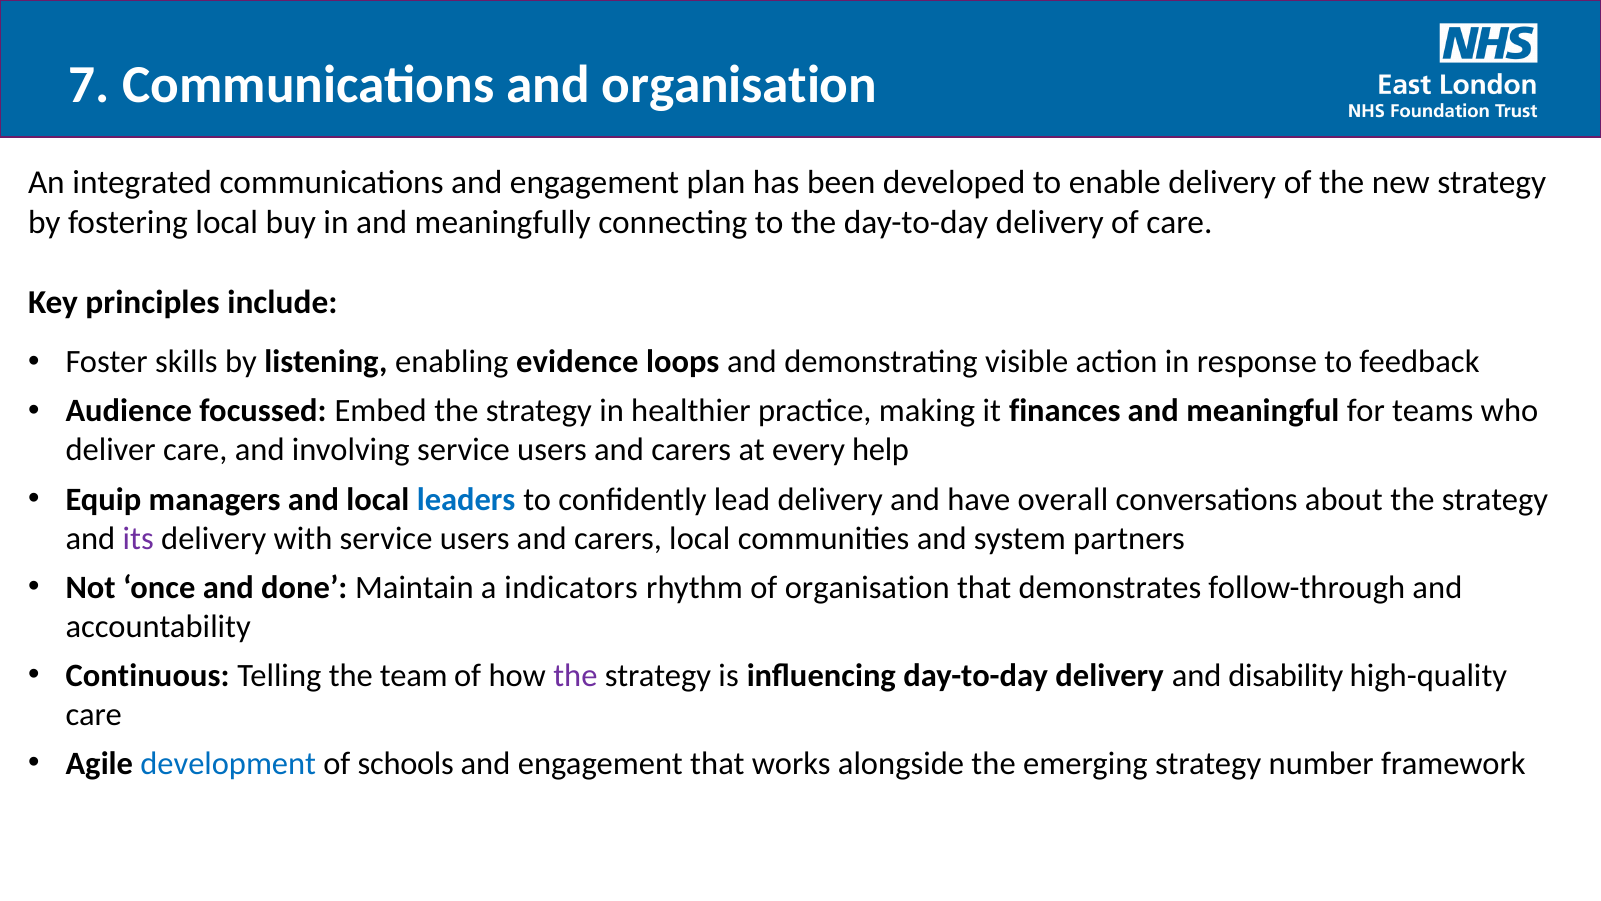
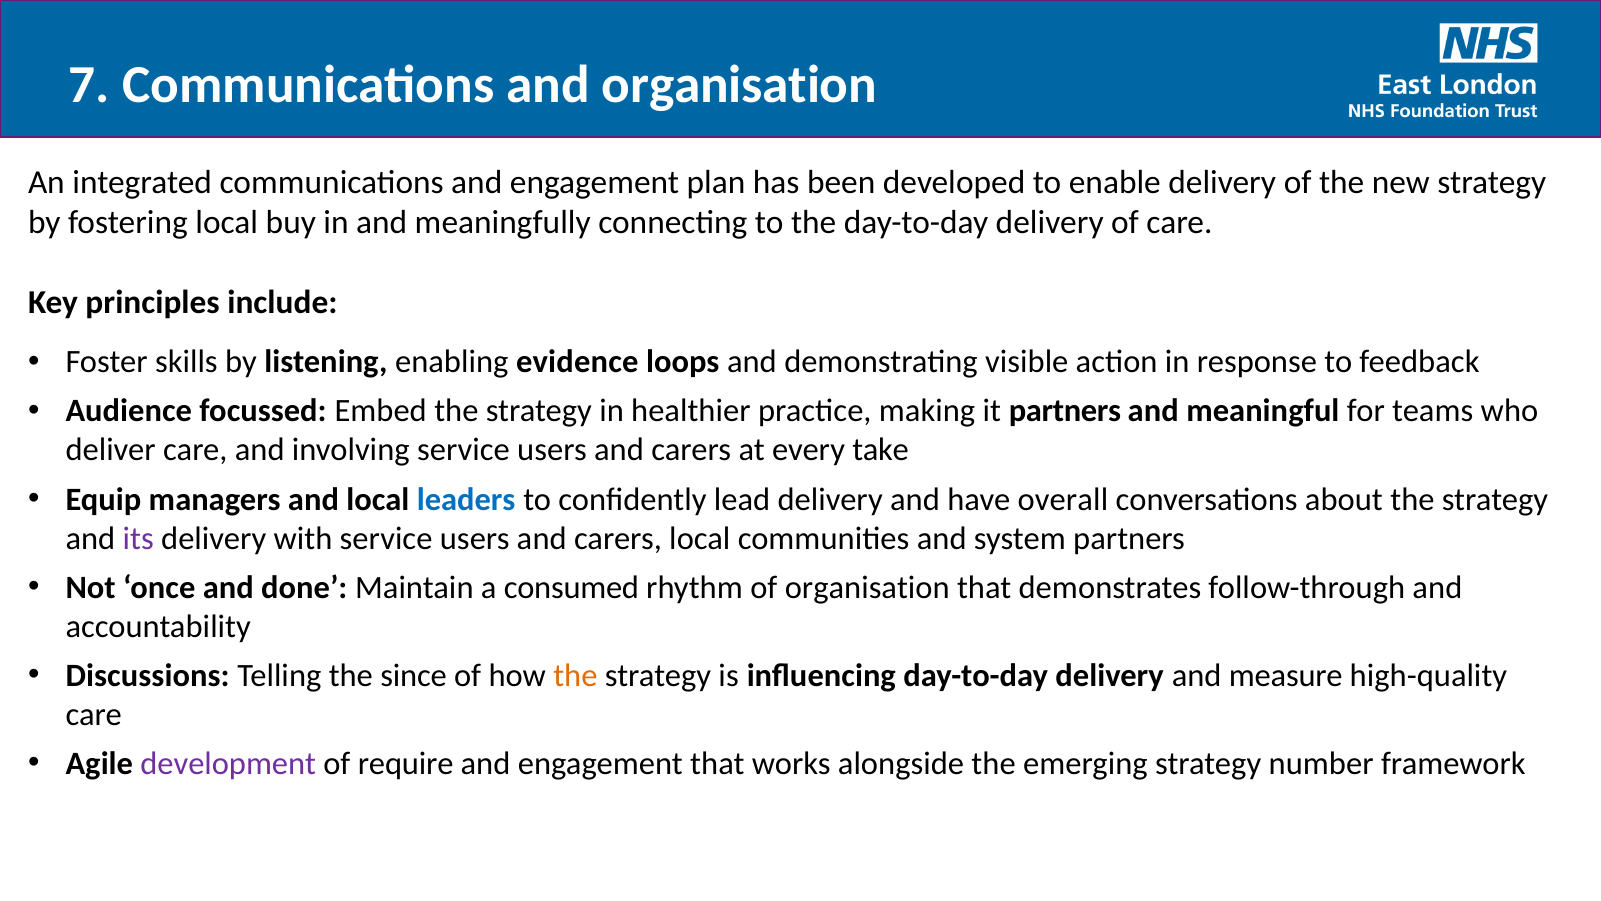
it finances: finances -> partners
help: help -> take
indicators: indicators -> consumed
Continuous: Continuous -> Discussions
team: team -> since
the at (575, 675) colour: purple -> orange
disability: disability -> measure
development colour: blue -> purple
schools: schools -> require
